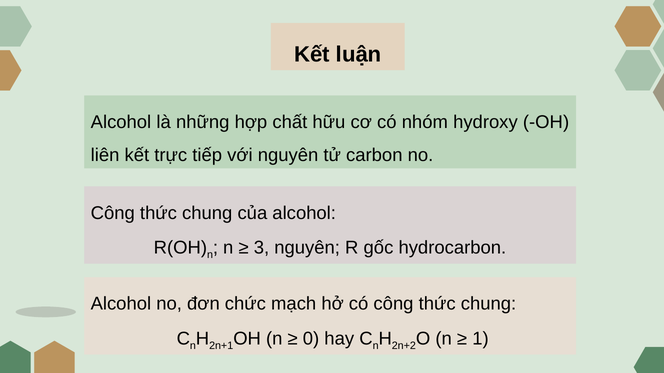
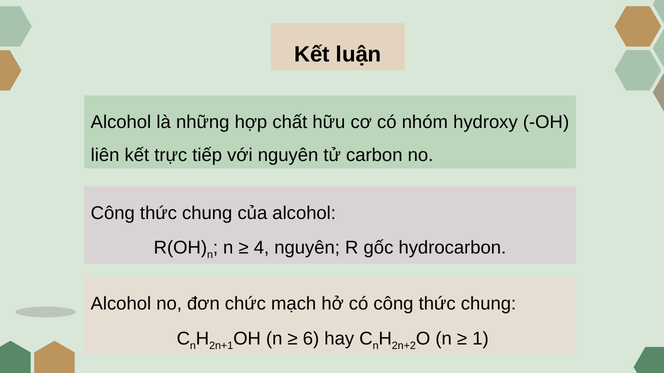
3: 3 -> 4
0: 0 -> 6
